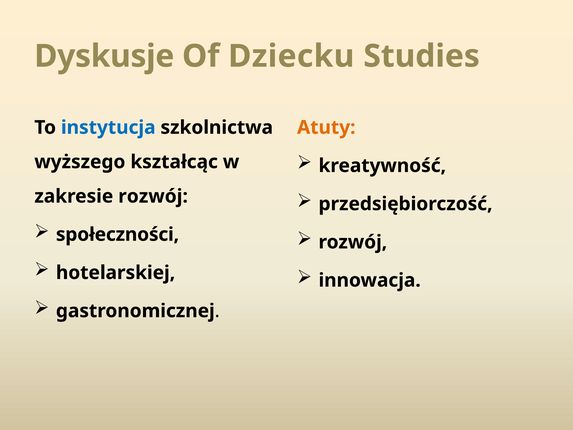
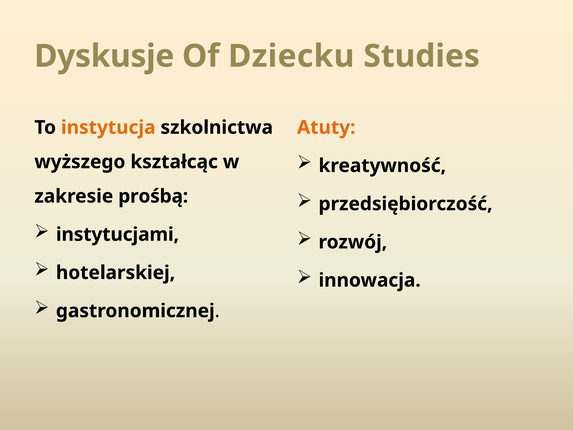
instytucja colour: blue -> orange
zakresie rozwój: rozwój -> prośbą
społeczności: społeczności -> instytucjami
